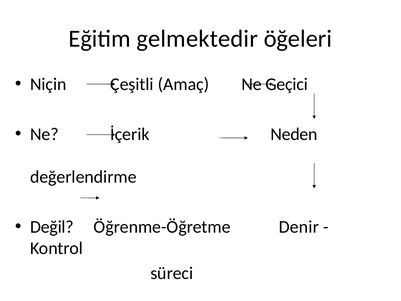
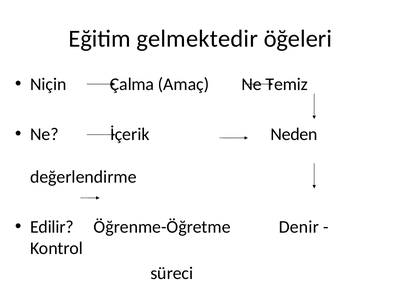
Çeşitli: Çeşitli -> Çalma
Geçici: Geçici -> Temiz
Değil: Değil -> Edilir
